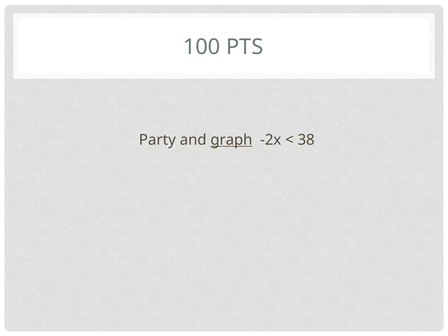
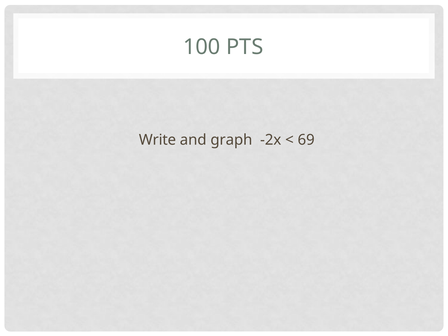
Party: Party -> Write
graph underline: present -> none
38: 38 -> 69
